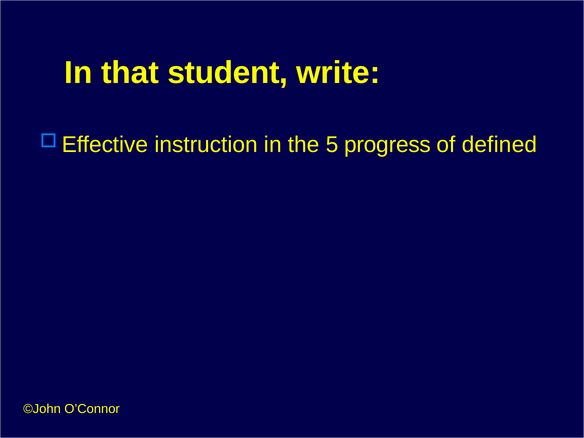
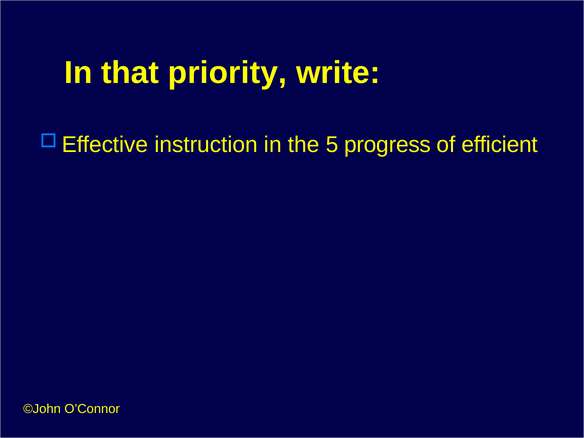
student: student -> priority
defined: defined -> efficient
